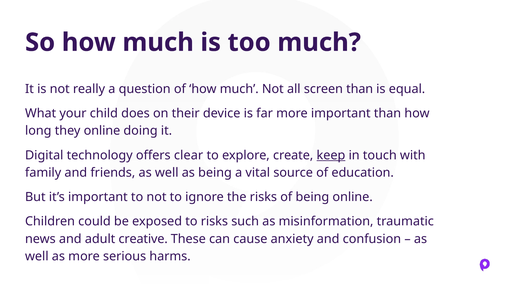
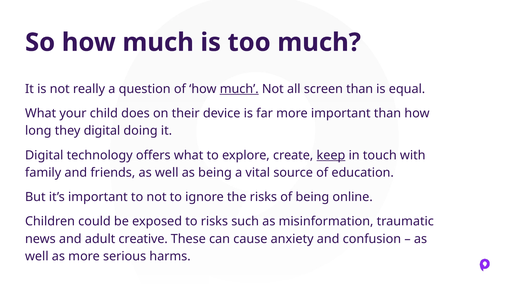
much at (239, 89) underline: none -> present
they online: online -> digital
offers clear: clear -> what
